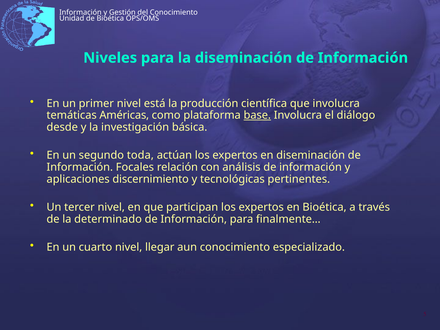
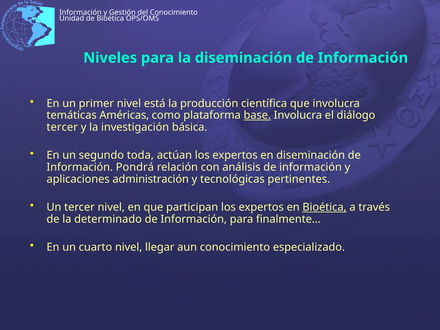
desde at (62, 127): desde -> tercer
Focales: Focales -> Pondrá
discernimiento: discernimiento -> administración
Bioética at (325, 207) underline: none -> present
